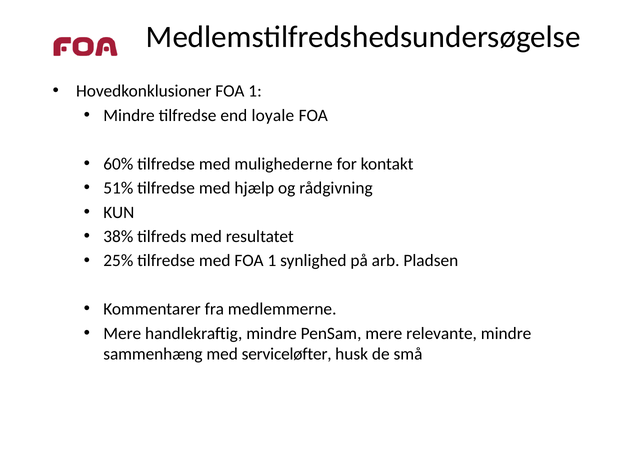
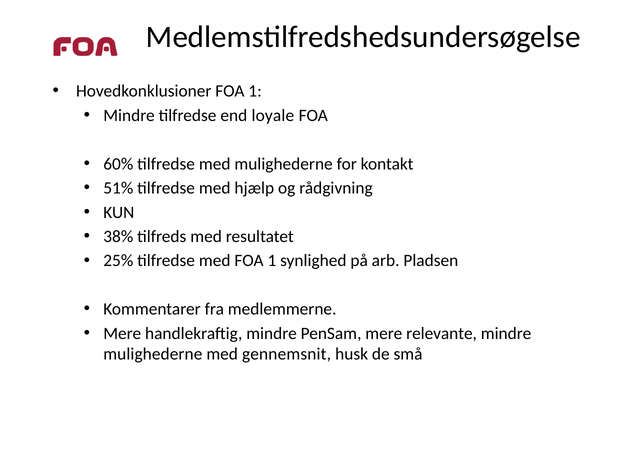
sammenhæng at (153, 354): sammenhæng -> mulighederne
serviceløfter: serviceløfter -> gennemsnit
